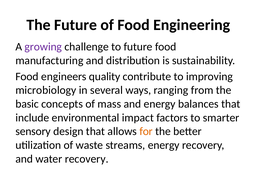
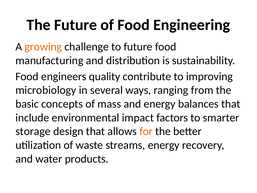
growing colour: purple -> orange
sensory: sensory -> storage
water recovery: recovery -> products
